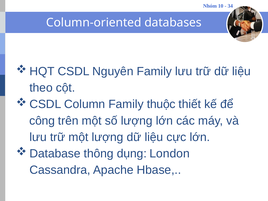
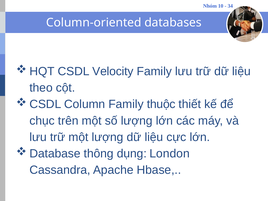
Nguyên: Nguyên -> Velocity
công: công -> chục
